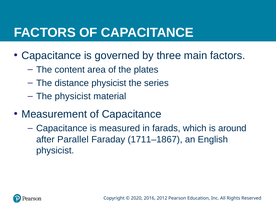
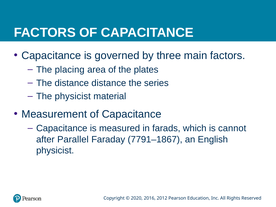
content: content -> placing
distance physicist: physicist -> distance
around: around -> cannot
1711–1867: 1711–1867 -> 7791–1867
